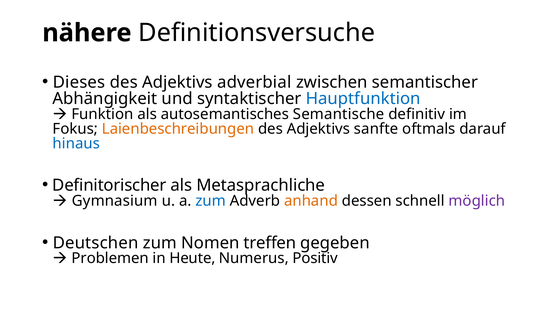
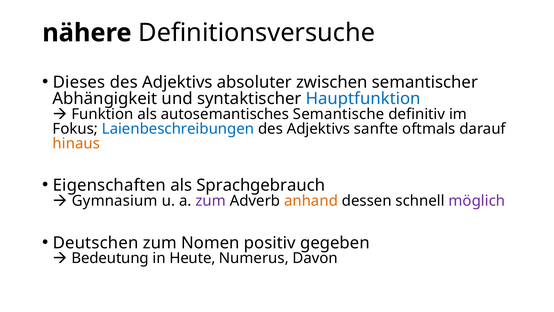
adverbial: adverbial -> absoluter
Laienbeschreibungen colour: orange -> blue
hinaus colour: blue -> orange
Definitorischer: Definitorischer -> Eigenschaften
Metasprachliche: Metasprachliche -> Sprachgebrauch
zum at (211, 201) colour: blue -> purple
treffen: treffen -> positiv
Problemen: Problemen -> Bedeutung
Positiv: Positiv -> Davon
